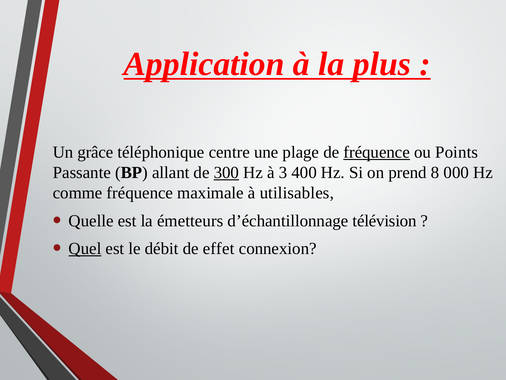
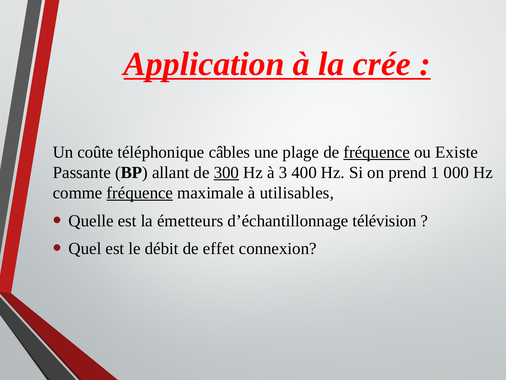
plus: plus -> crée
grâce: grâce -> coûte
centre: centre -> câbles
Points: Points -> Existe
8: 8 -> 1
fréquence at (140, 193) underline: none -> present
Quel underline: present -> none
